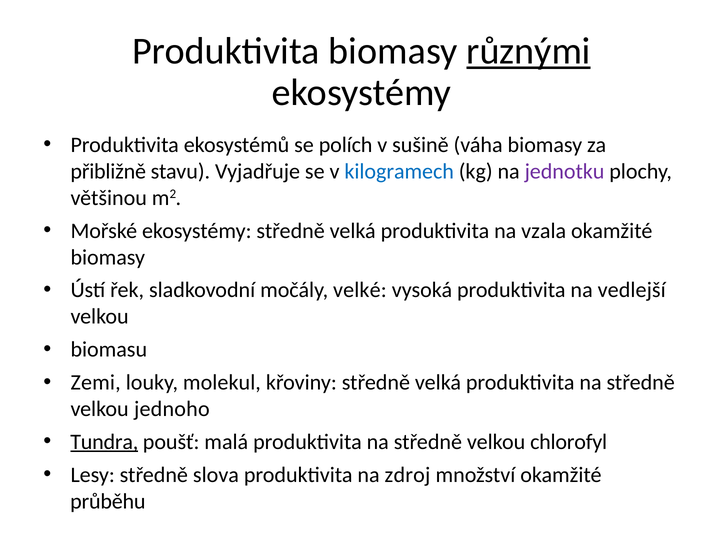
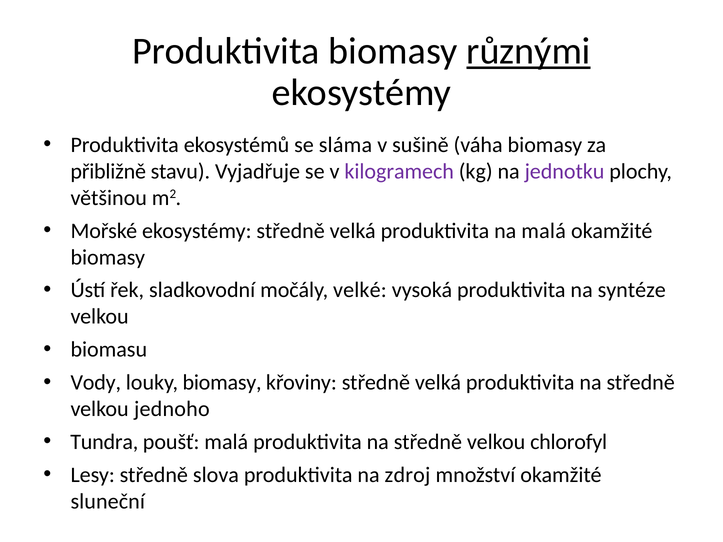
polích: polích -> sláma
kilogramech colour: blue -> purple
na vzala: vzala -> malá
vedlejší: vedlejší -> syntéze
Zemi: Zemi -> Vody
louky molekul: molekul -> biomasy
Tundra underline: present -> none
průběhu: průběhu -> sluneční
